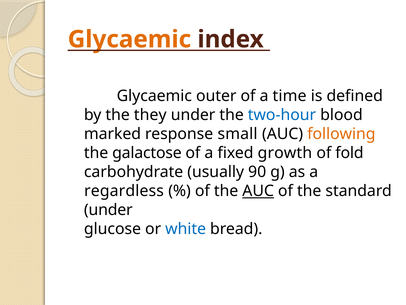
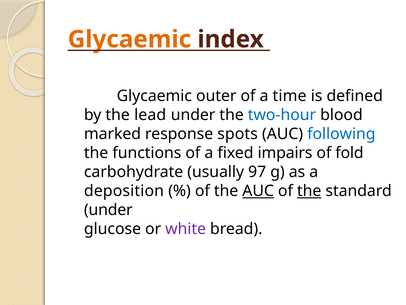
they: they -> lead
small: small -> spots
following colour: orange -> blue
galactose: galactose -> functions
growth: growth -> impairs
90: 90 -> 97
regardless: regardless -> deposition
the at (309, 191) underline: none -> present
white colour: blue -> purple
